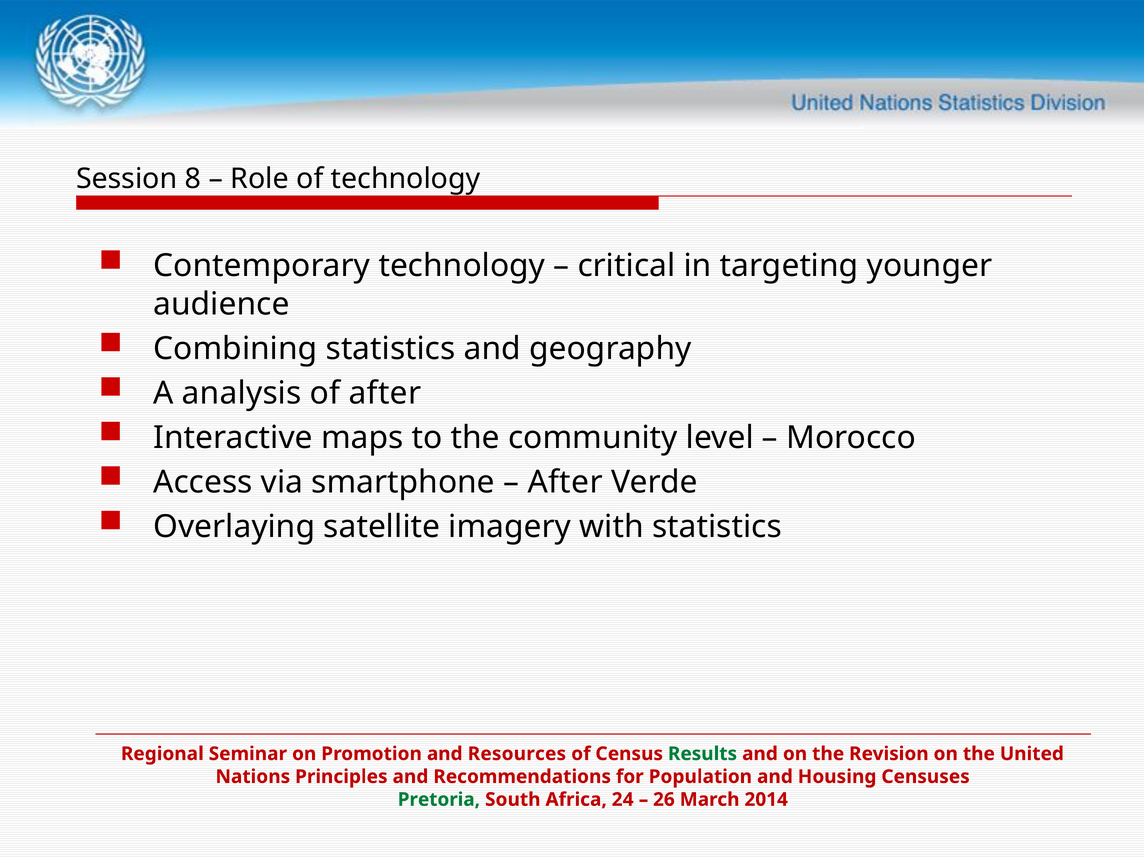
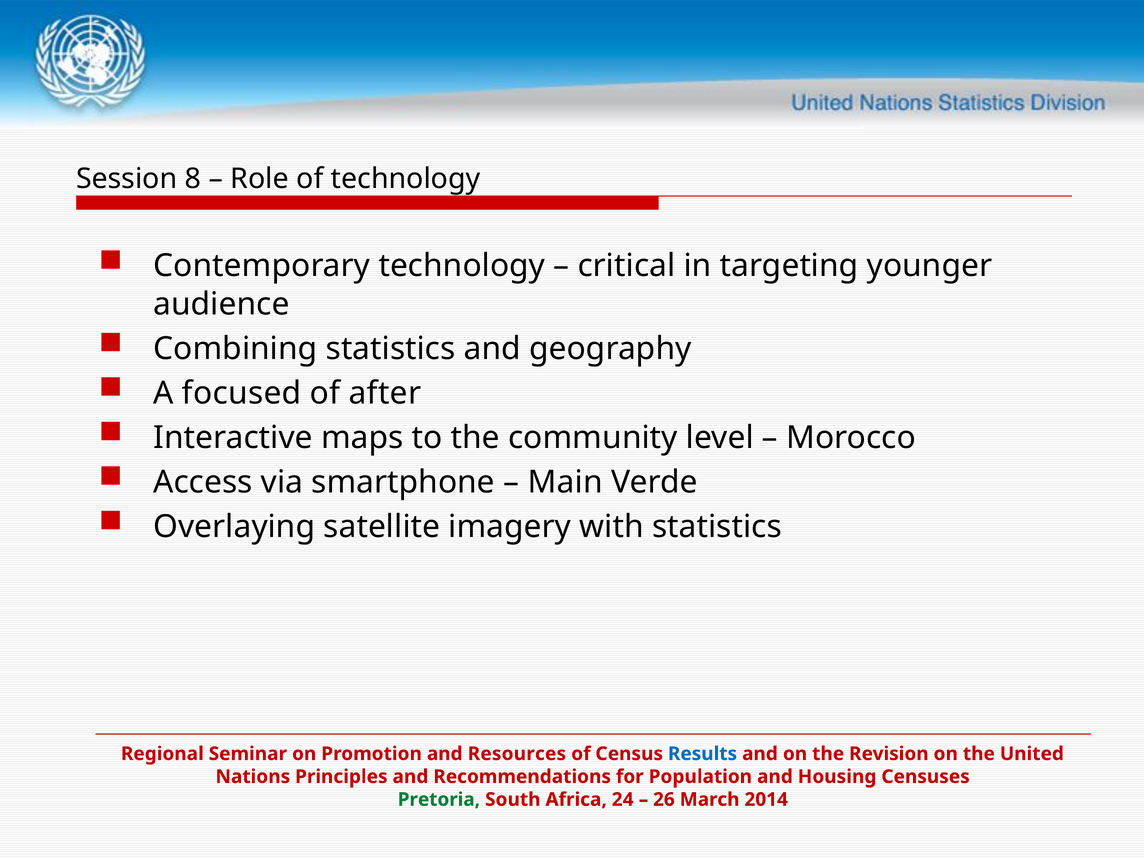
analysis: analysis -> focused
After at (565, 482): After -> Main
Results colour: green -> blue
